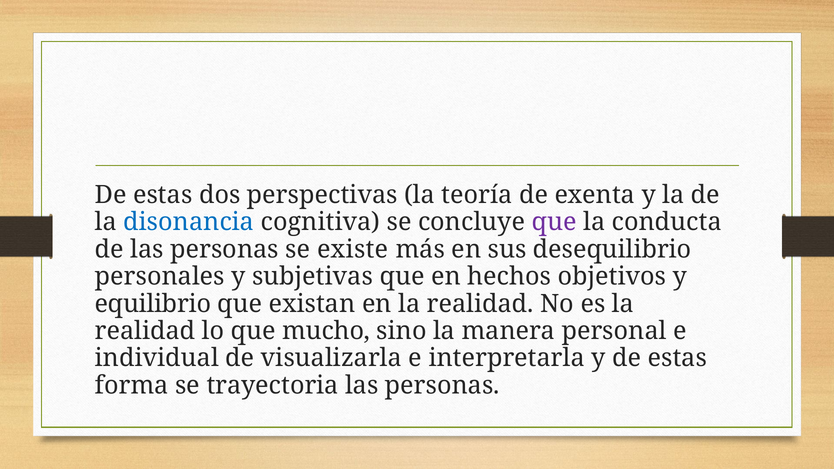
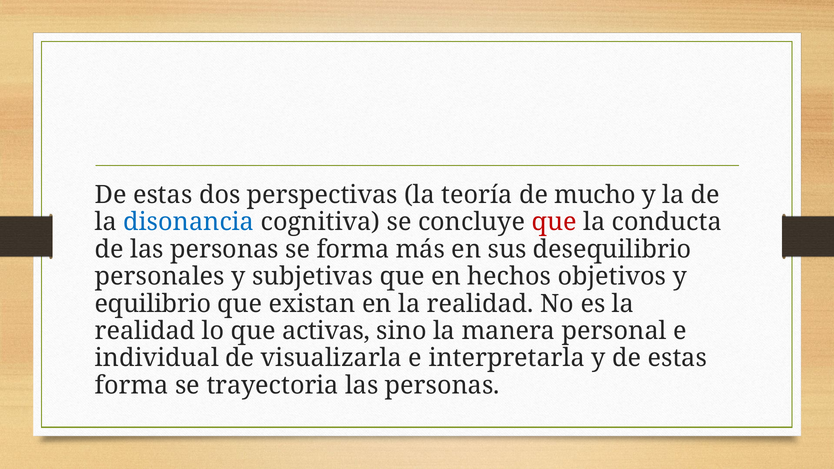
exenta: exenta -> mucho
que at (554, 222) colour: purple -> red
se existe: existe -> forma
mucho: mucho -> activas
